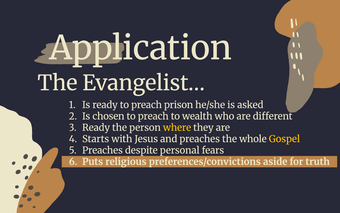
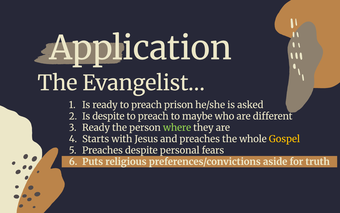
Is chosen: chosen -> despite
wealth: wealth -> maybe
where colour: yellow -> light green
